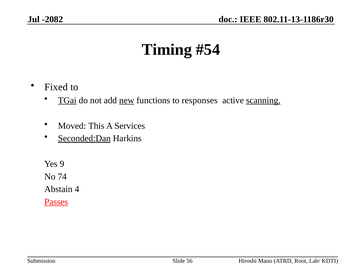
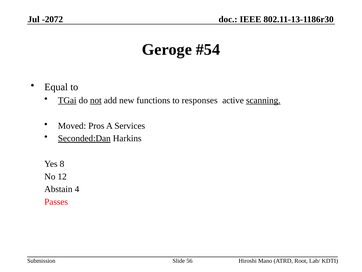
-2082: -2082 -> -2072
Timing: Timing -> Geroge
Fixed: Fixed -> Equal
not underline: none -> present
new underline: present -> none
This: This -> Pros
9: 9 -> 8
74: 74 -> 12
Passes underline: present -> none
